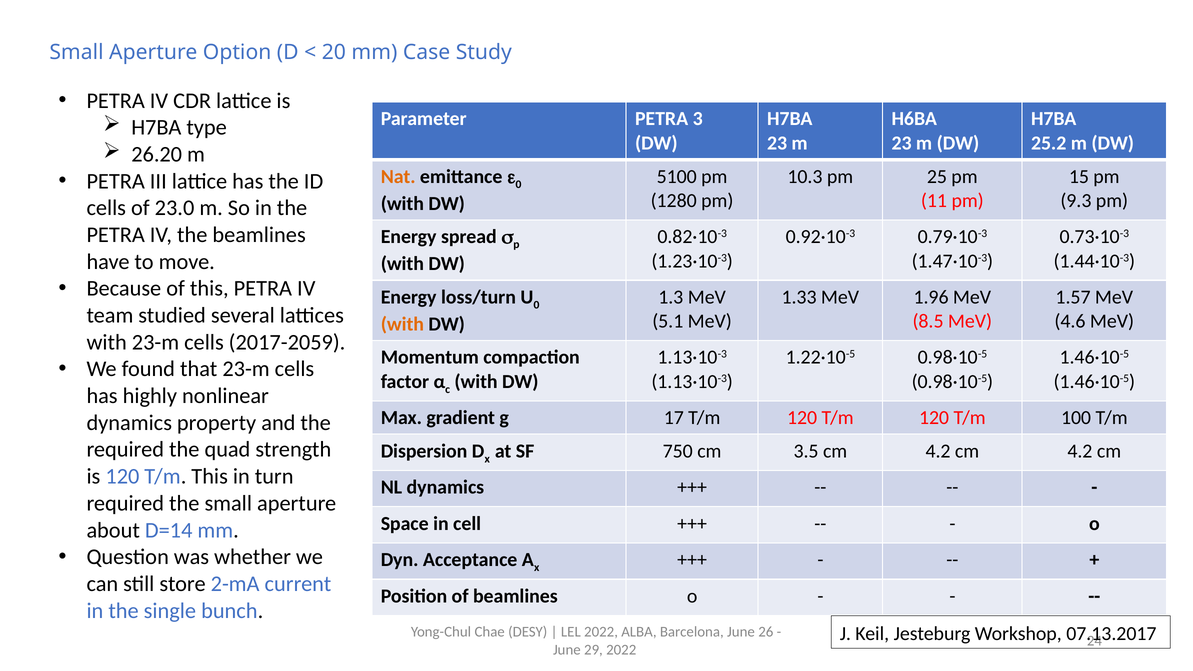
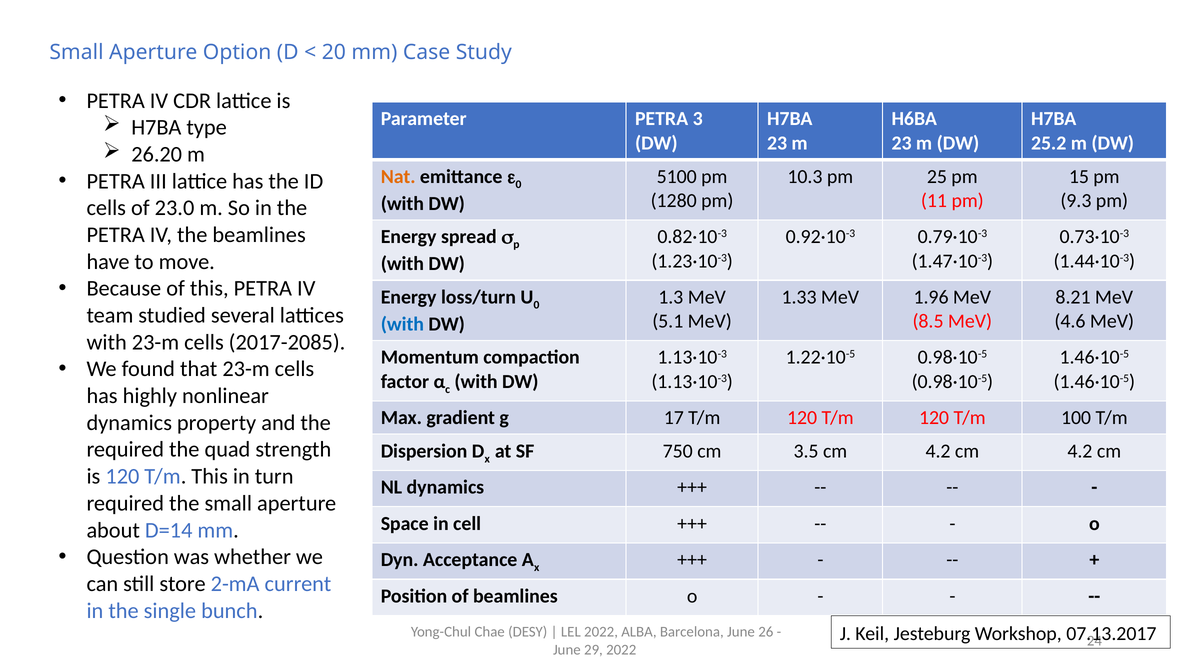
1.57: 1.57 -> 8.21
with at (402, 324) colour: orange -> blue
2017-2059: 2017-2059 -> 2017-2085
